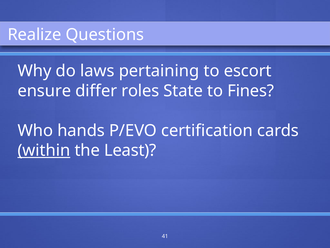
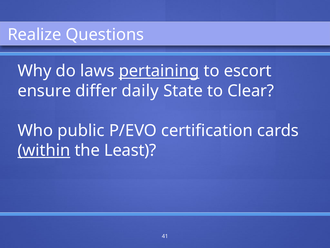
pertaining underline: none -> present
roles: roles -> daily
Fines: Fines -> Clear
hands: hands -> public
